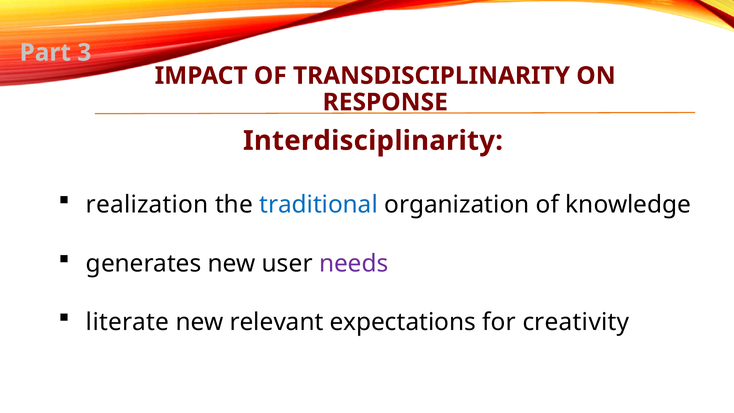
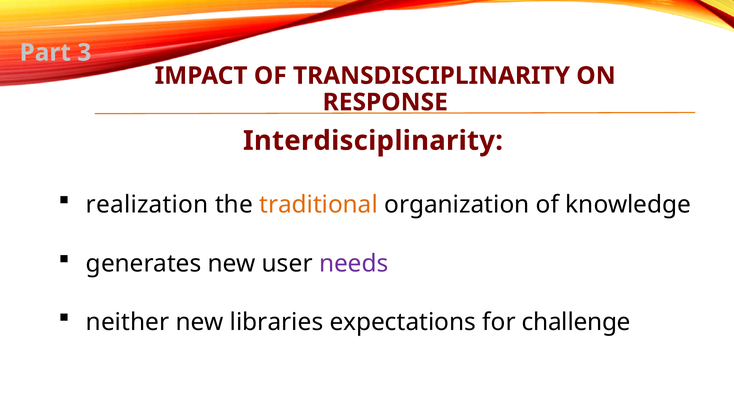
traditional colour: blue -> orange
literate: literate -> neither
relevant: relevant -> libraries
creativity: creativity -> challenge
